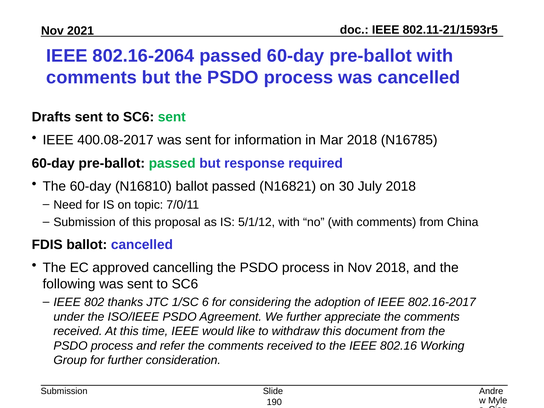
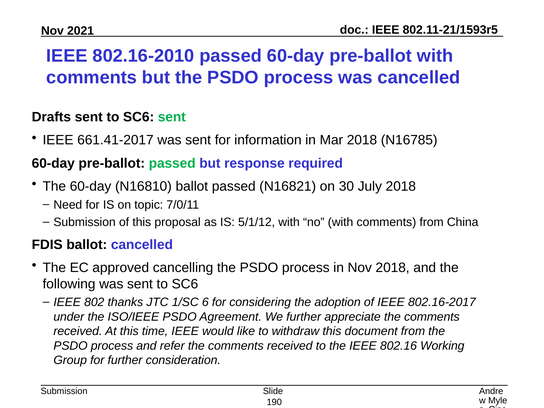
802.16-2064: 802.16-2064 -> 802.16-2010
400.08-2017: 400.08-2017 -> 661.41-2017
